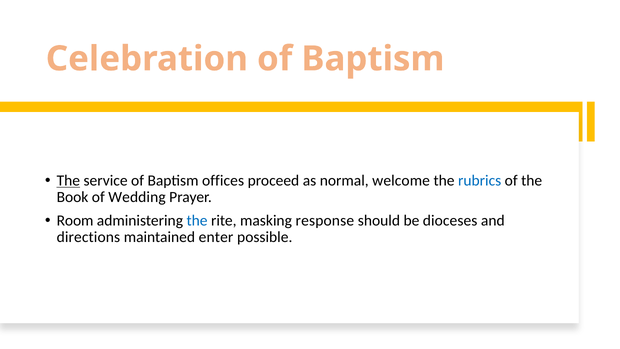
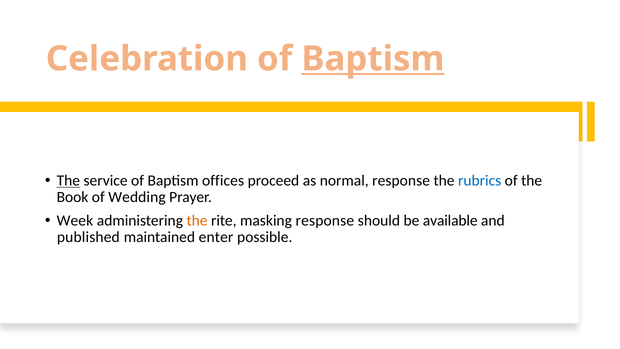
Baptism at (373, 59) underline: none -> present
normal welcome: welcome -> response
Room: Room -> Week
the at (197, 220) colour: blue -> orange
dioceses: dioceses -> available
directions: directions -> published
